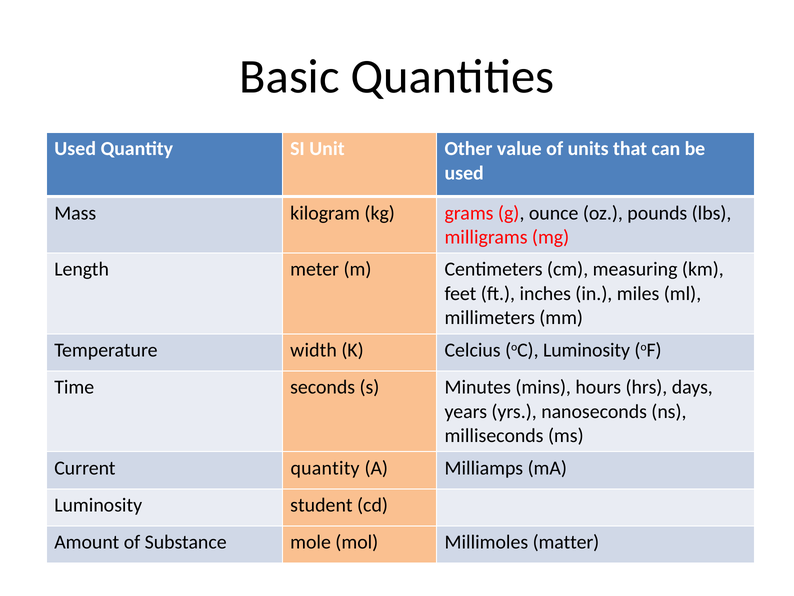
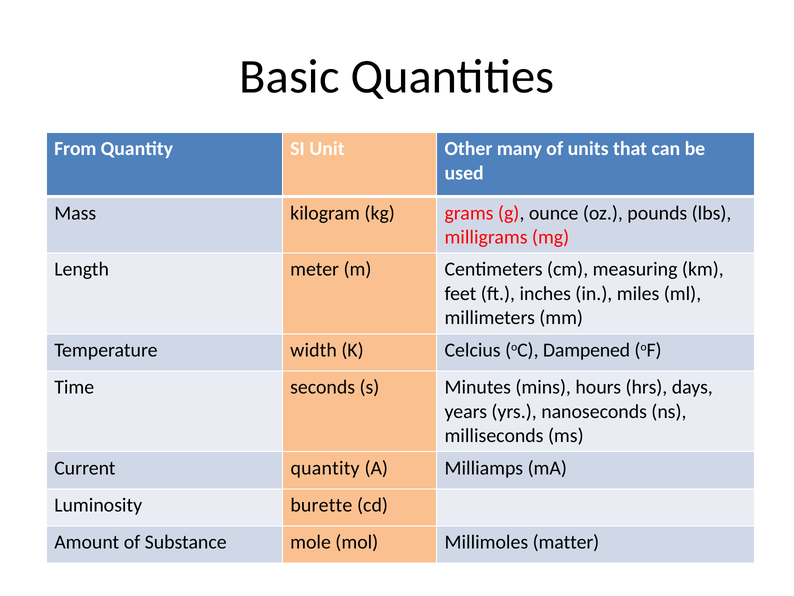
Used at (75, 149): Used -> From
value: value -> many
oC Luminosity: Luminosity -> Dampened
student: student -> burette
